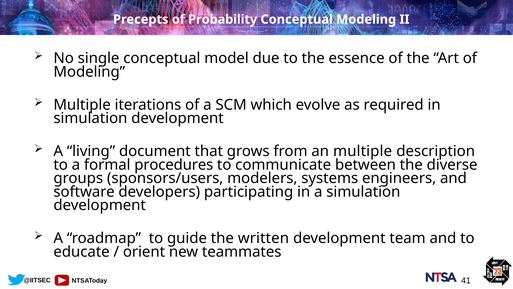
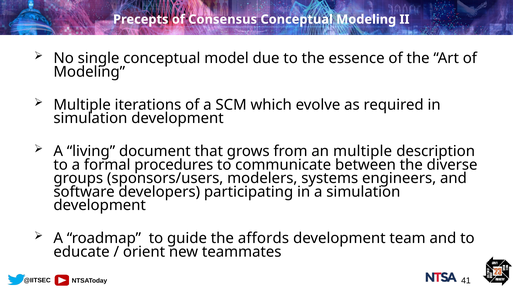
Probability: Probability -> Consensus
written: written -> affords
